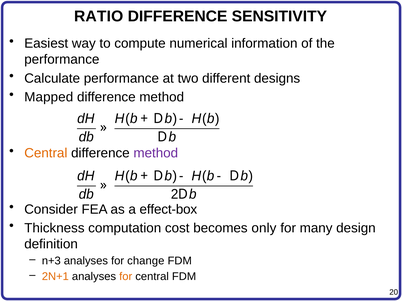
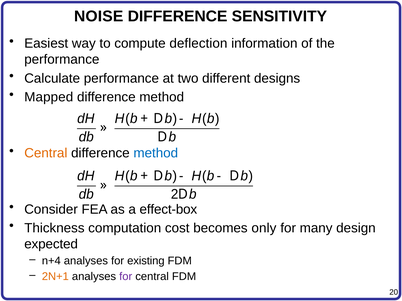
RATIO: RATIO -> NOISE
numerical: numerical -> deflection
method at (156, 153) colour: purple -> blue
definition: definition -> expected
n+3: n+3 -> n+4
change: change -> existing
for at (126, 277) colour: orange -> purple
